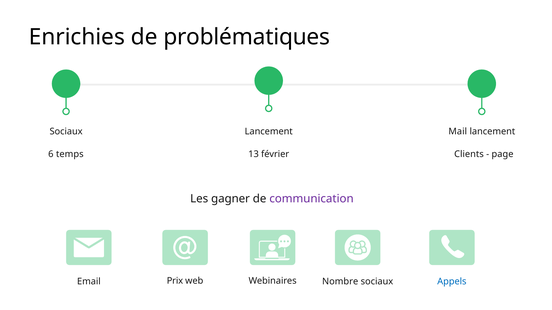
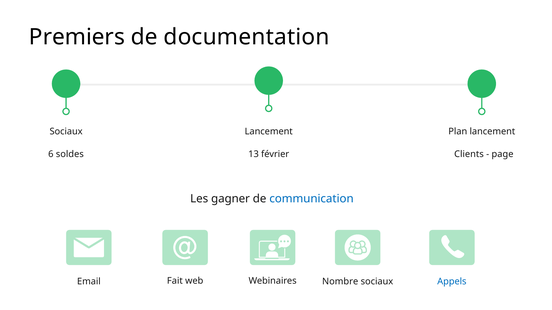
Enrichies: Enrichies -> Premiers
problématiques: problématiques -> documentation
Mail: Mail -> Plan
temps: temps -> soldes
communication colour: purple -> blue
Prix: Prix -> Fait
